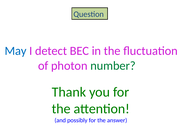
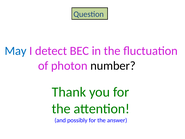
number colour: green -> black
